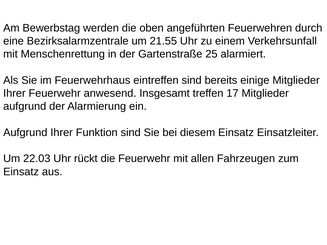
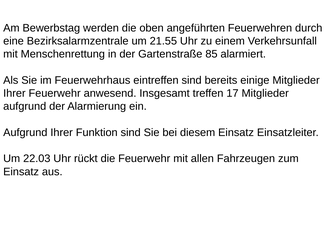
25: 25 -> 85
